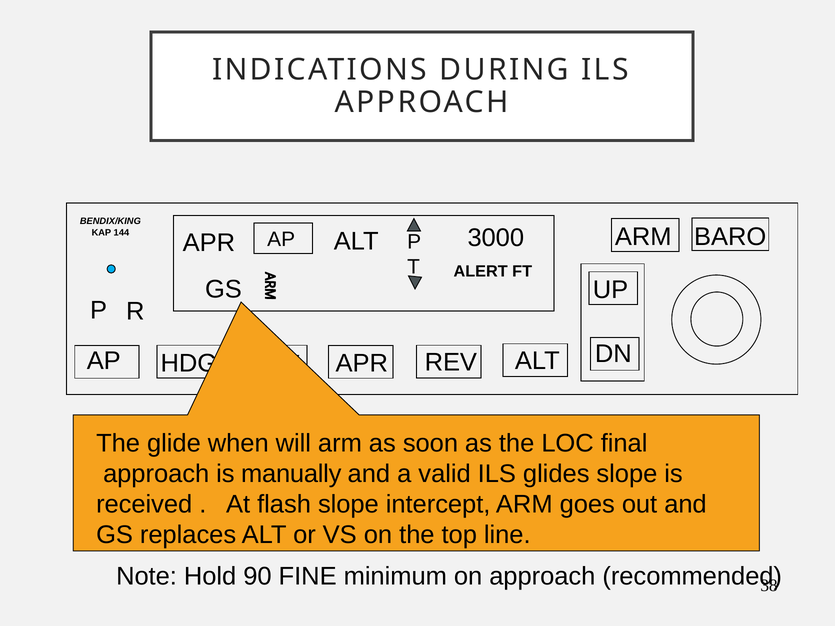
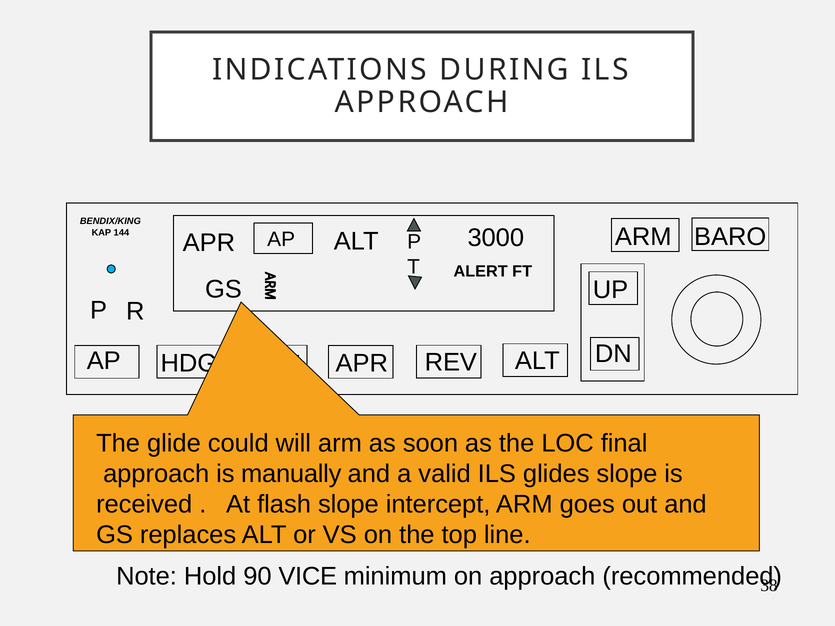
when: when -> could
FINE: FINE -> VICE
